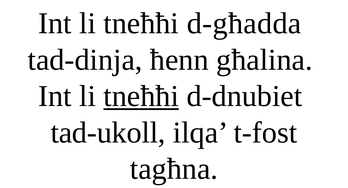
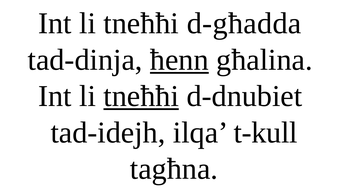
ħenn underline: none -> present
tad-ukoll: tad-ukoll -> tad-idejh
t-fost: t-fost -> t-kull
